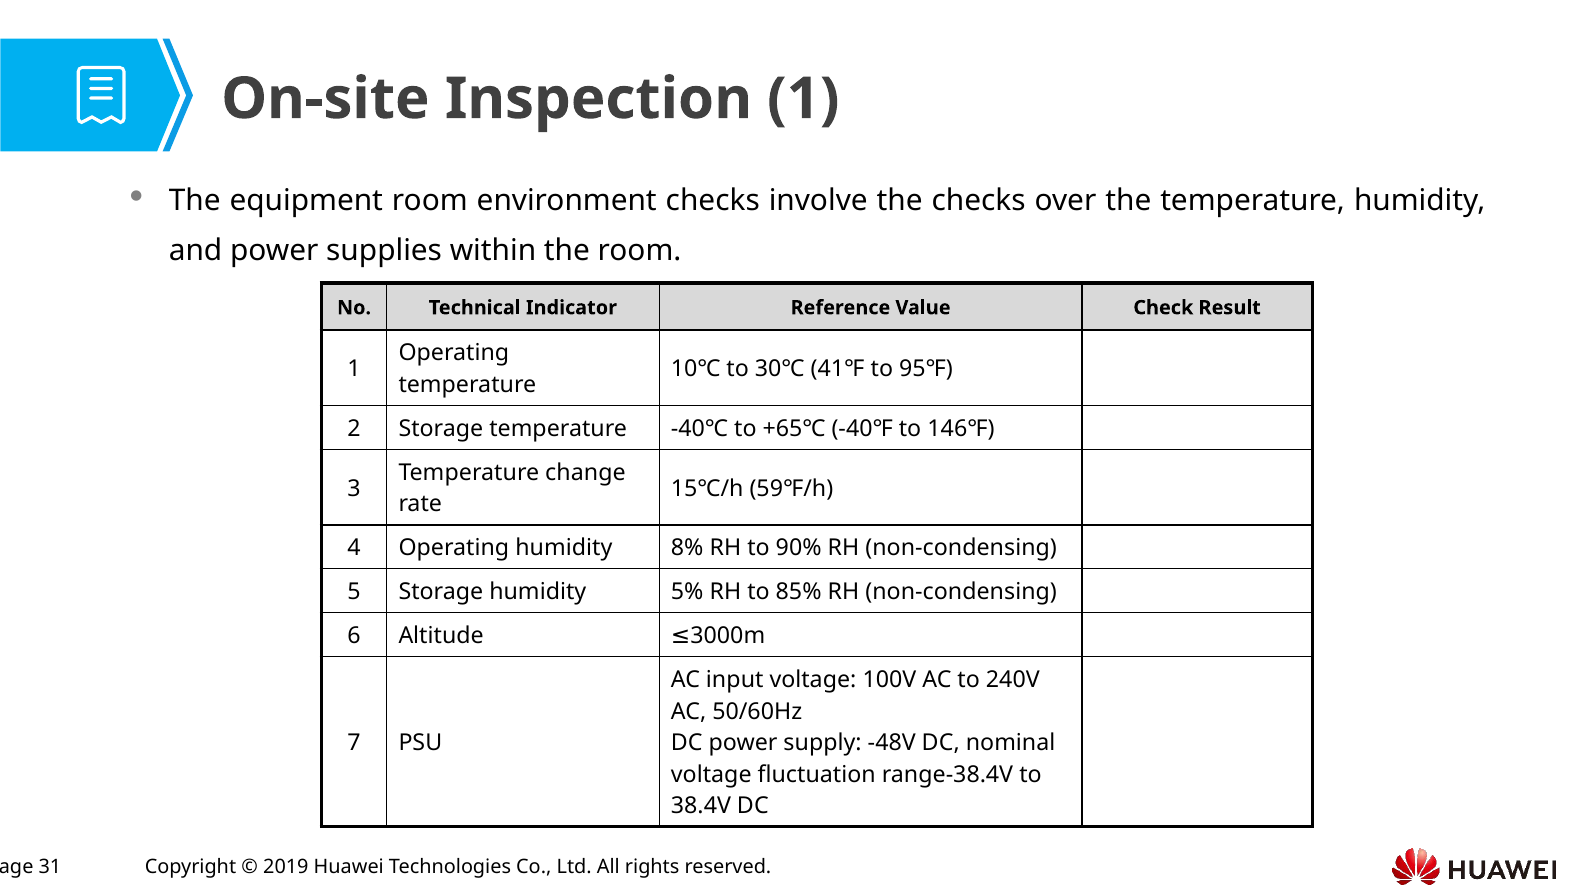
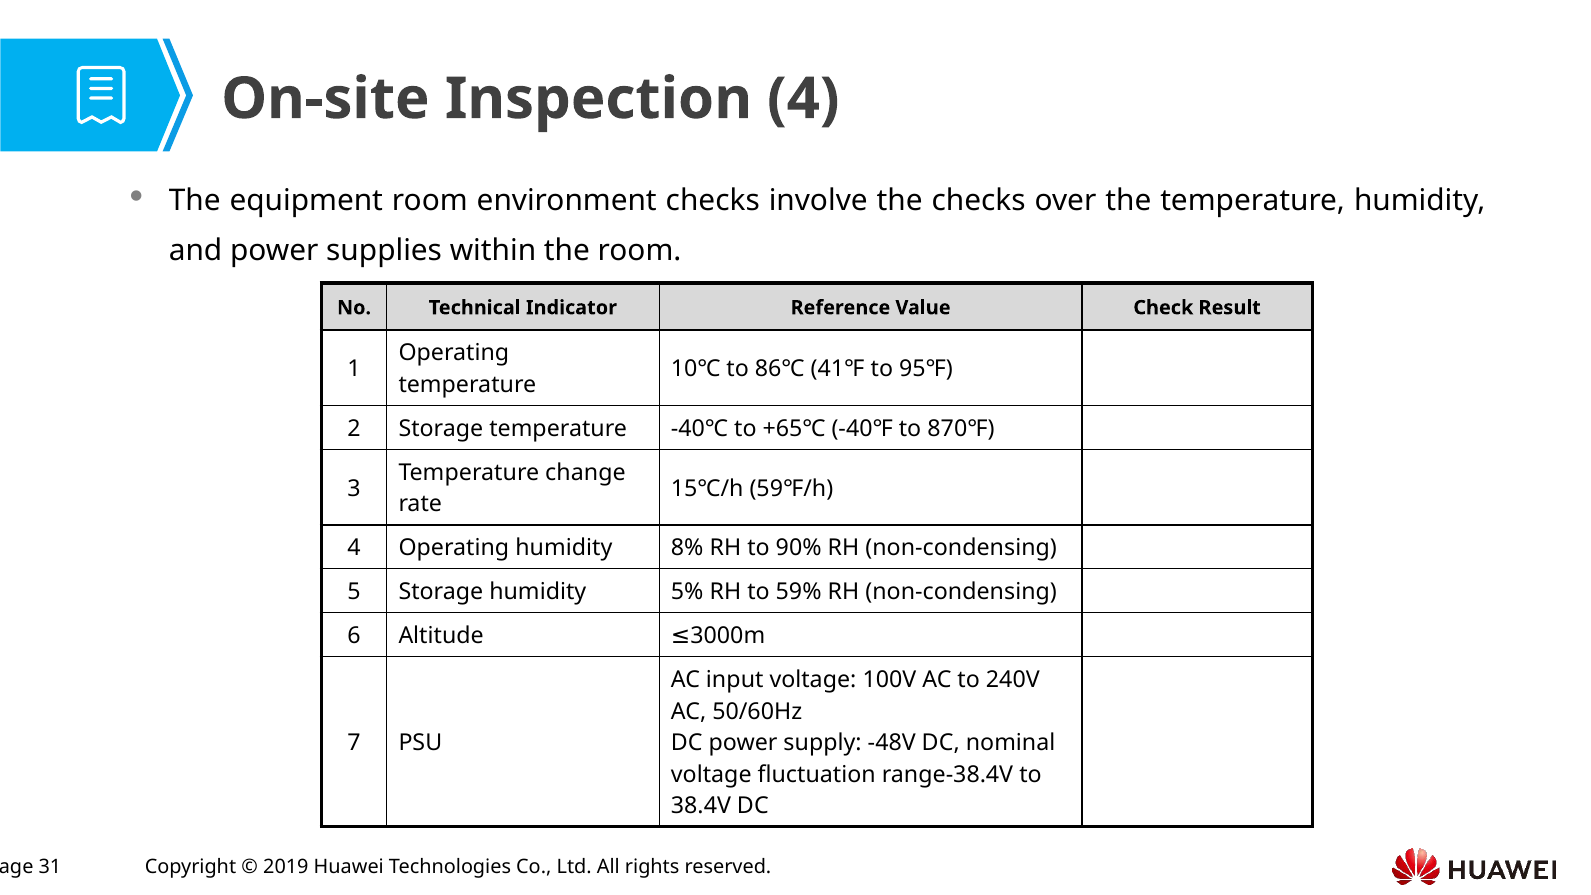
Inspection 1: 1 -> 4
30℃: 30℃ -> 86℃
146℉: 146℉ -> 870℉
85%: 85% -> 59%
